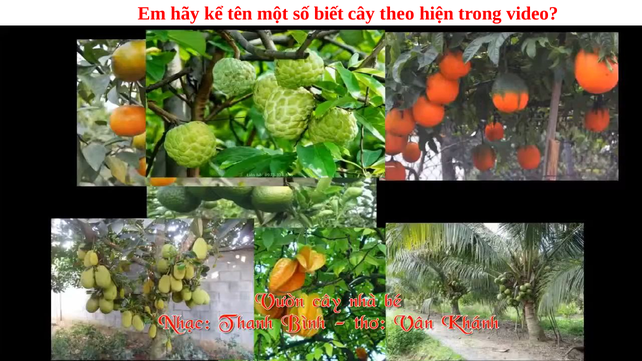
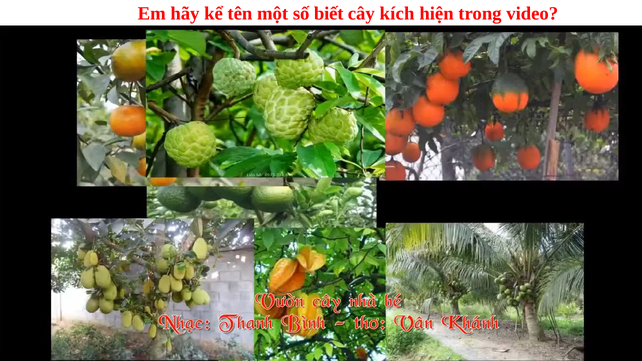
theo: theo -> kích
